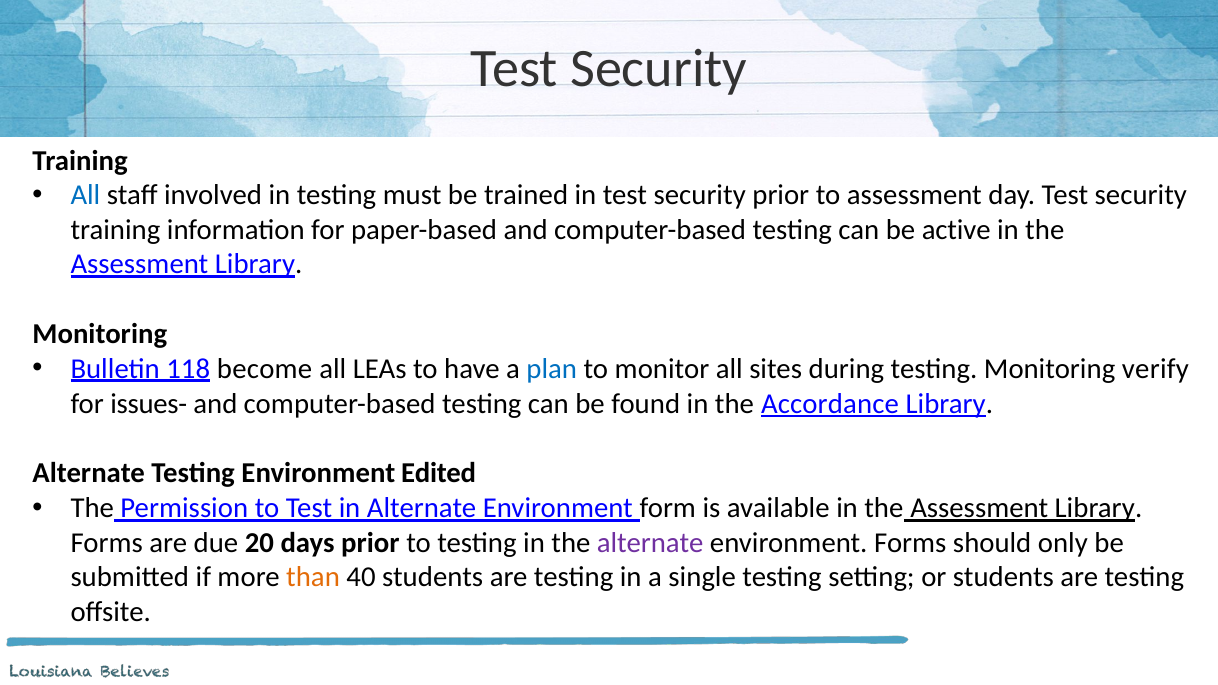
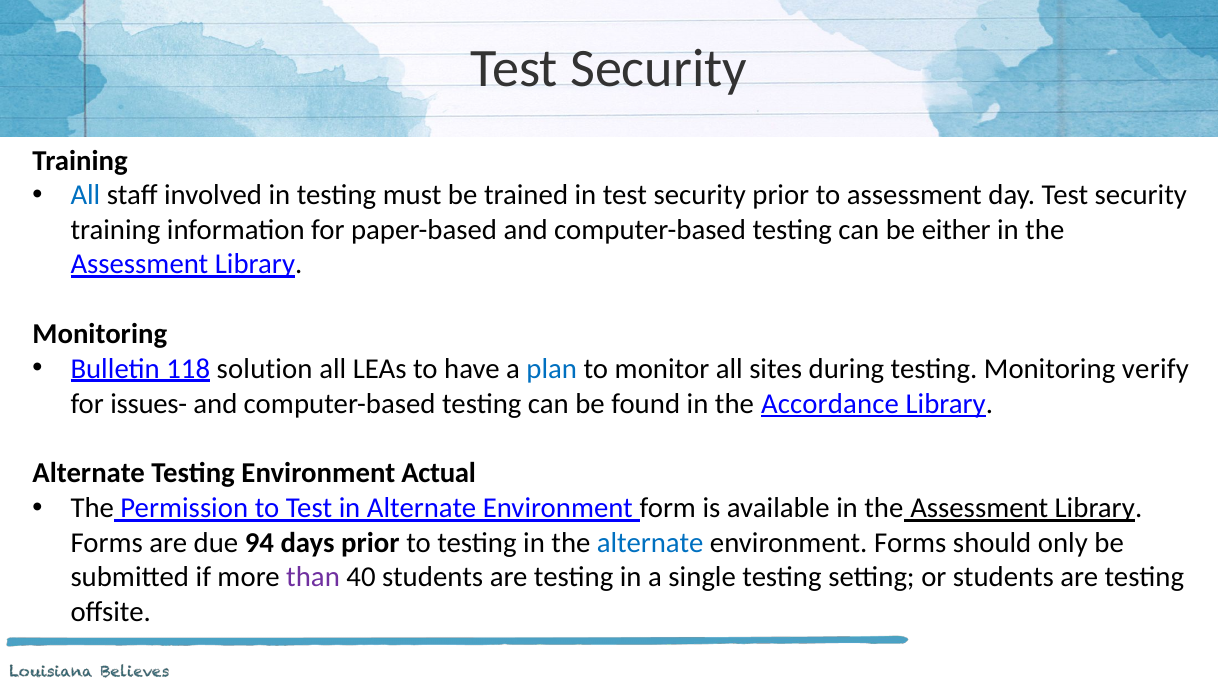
active: active -> either
become: become -> solution
Edited: Edited -> Actual
20: 20 -> 94
alternate at (650, 543) colour: purple -> blue
than colour: orange -> purple
